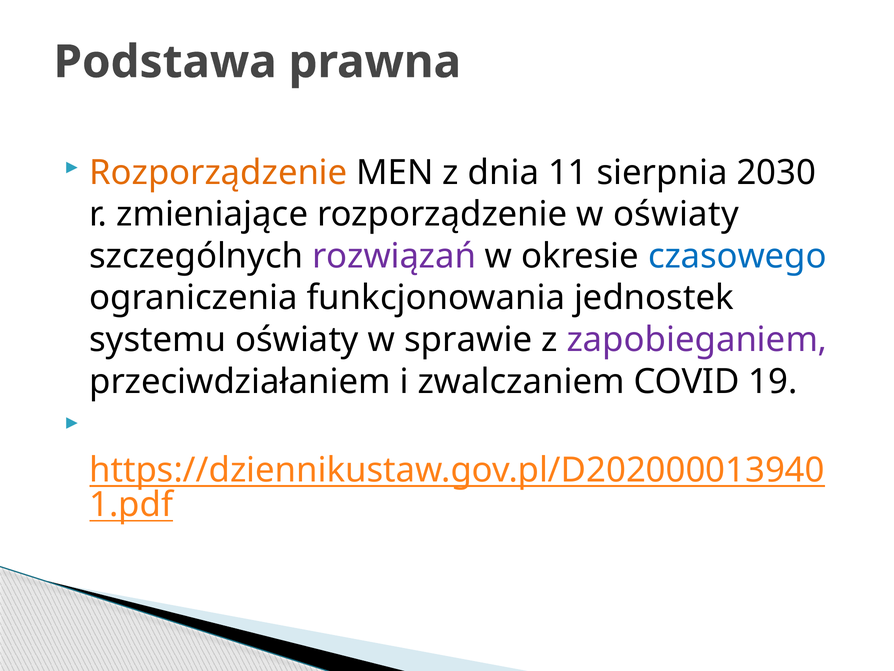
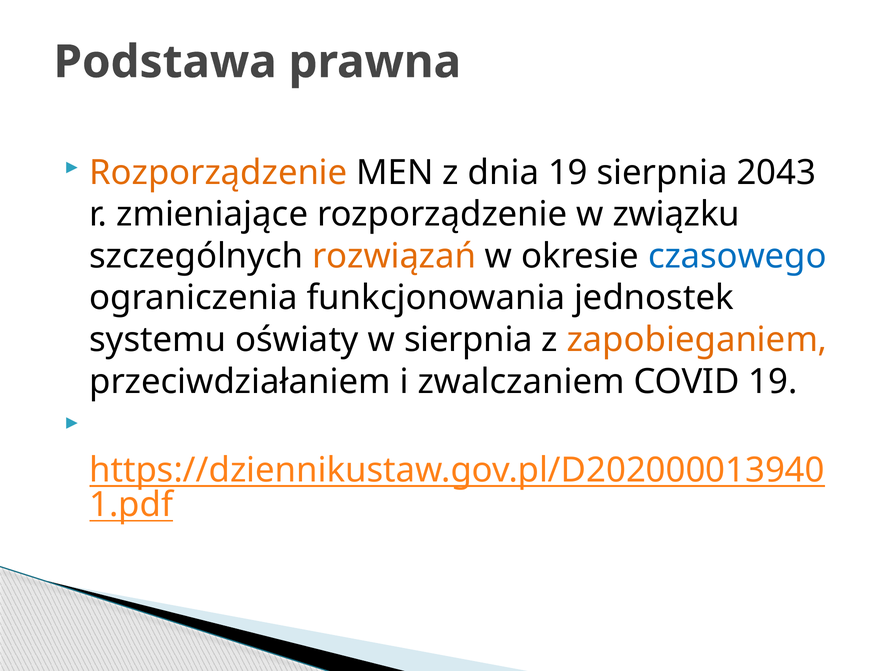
dnia 11: 11 -> 19
2030: 2030 -> 2043
w oświaty: oświaty -> związku
rozwiązań colour: purple -> orange
w sprawie: sprawie -> sierpnia
zapobieganiem colour: purple -> orange
